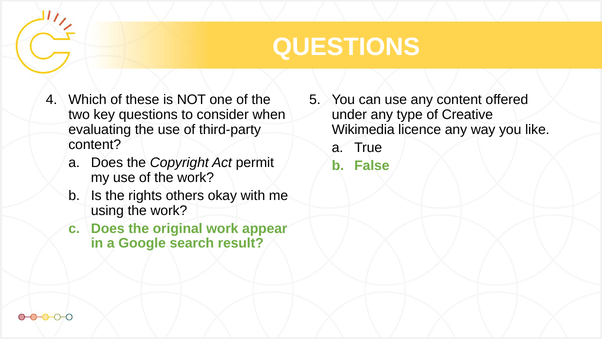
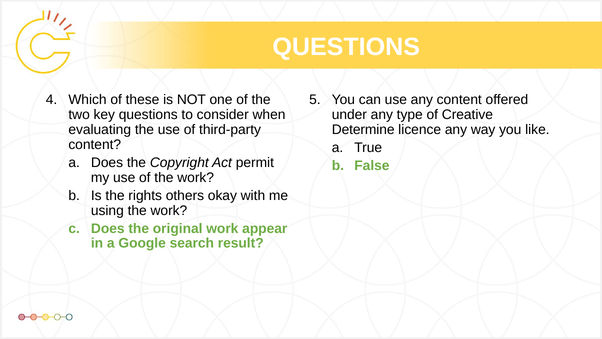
Wikimedia: Wikimedia -> Determine
